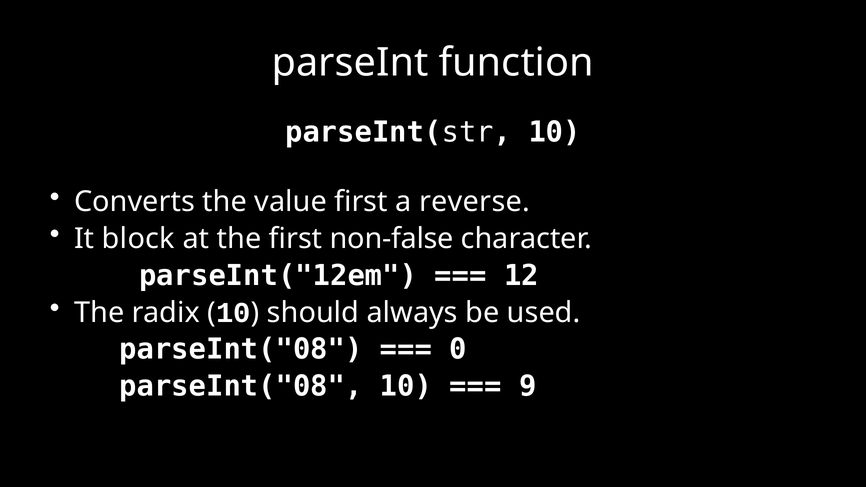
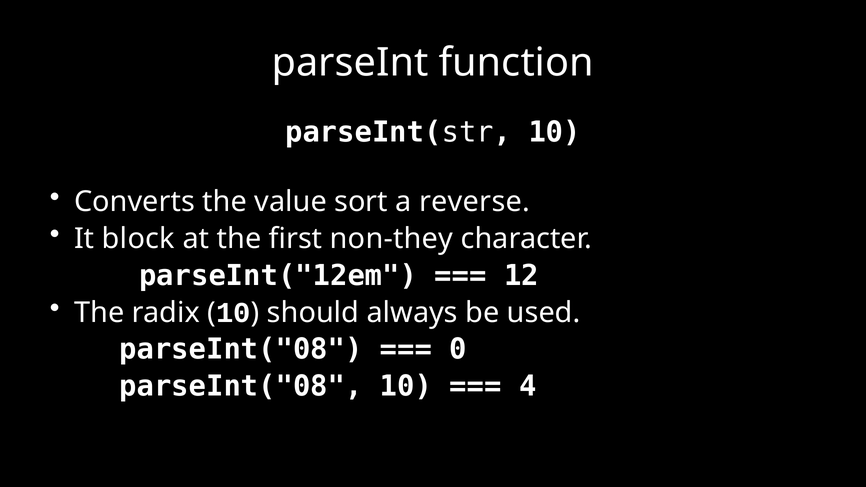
value first: first -> sort
non-false: non-false -> non-they
9: 9 -> 4
